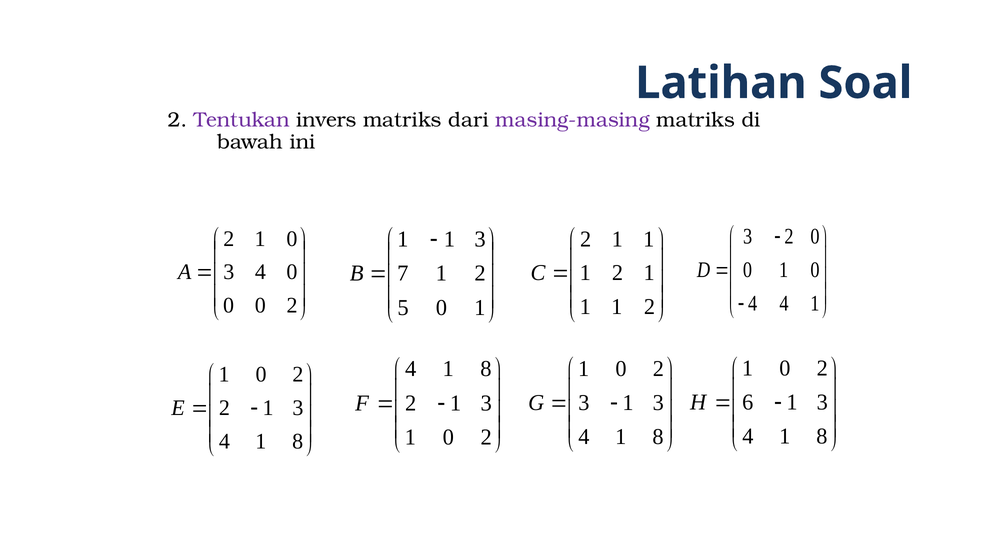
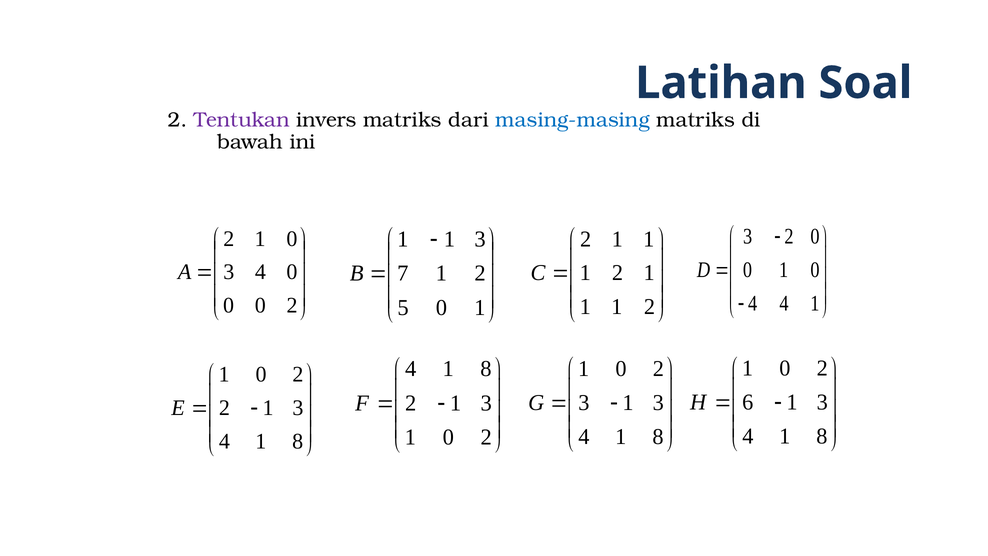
masing-masing colour: purple -> blue
